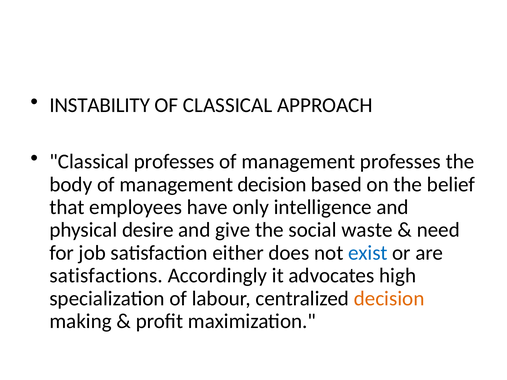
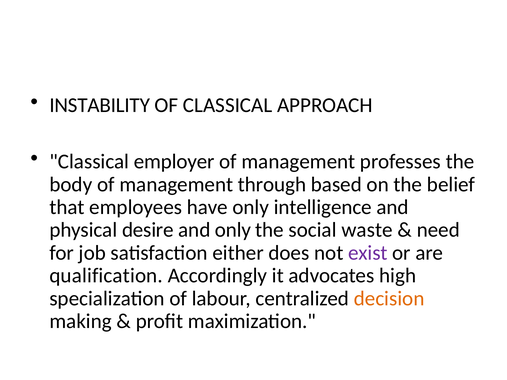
Classical professes: professes -> employer
management decision: decision -> through
and give: give -> only
exist colour: blue -> purple
satisfactions: satisfactions -> qualification
